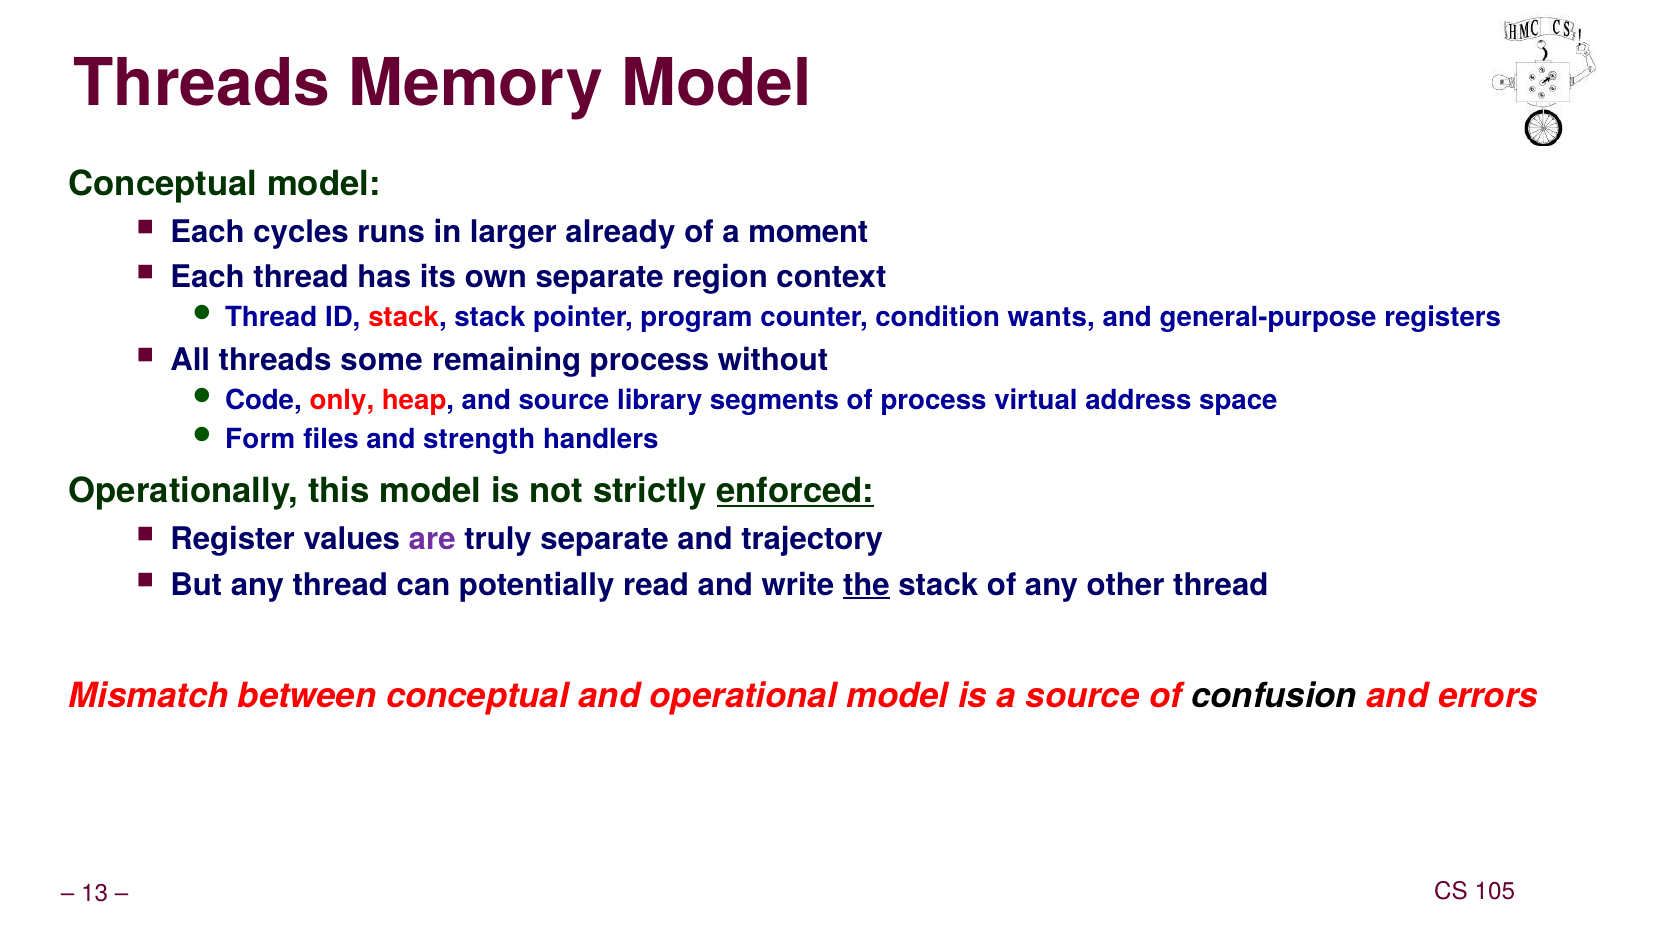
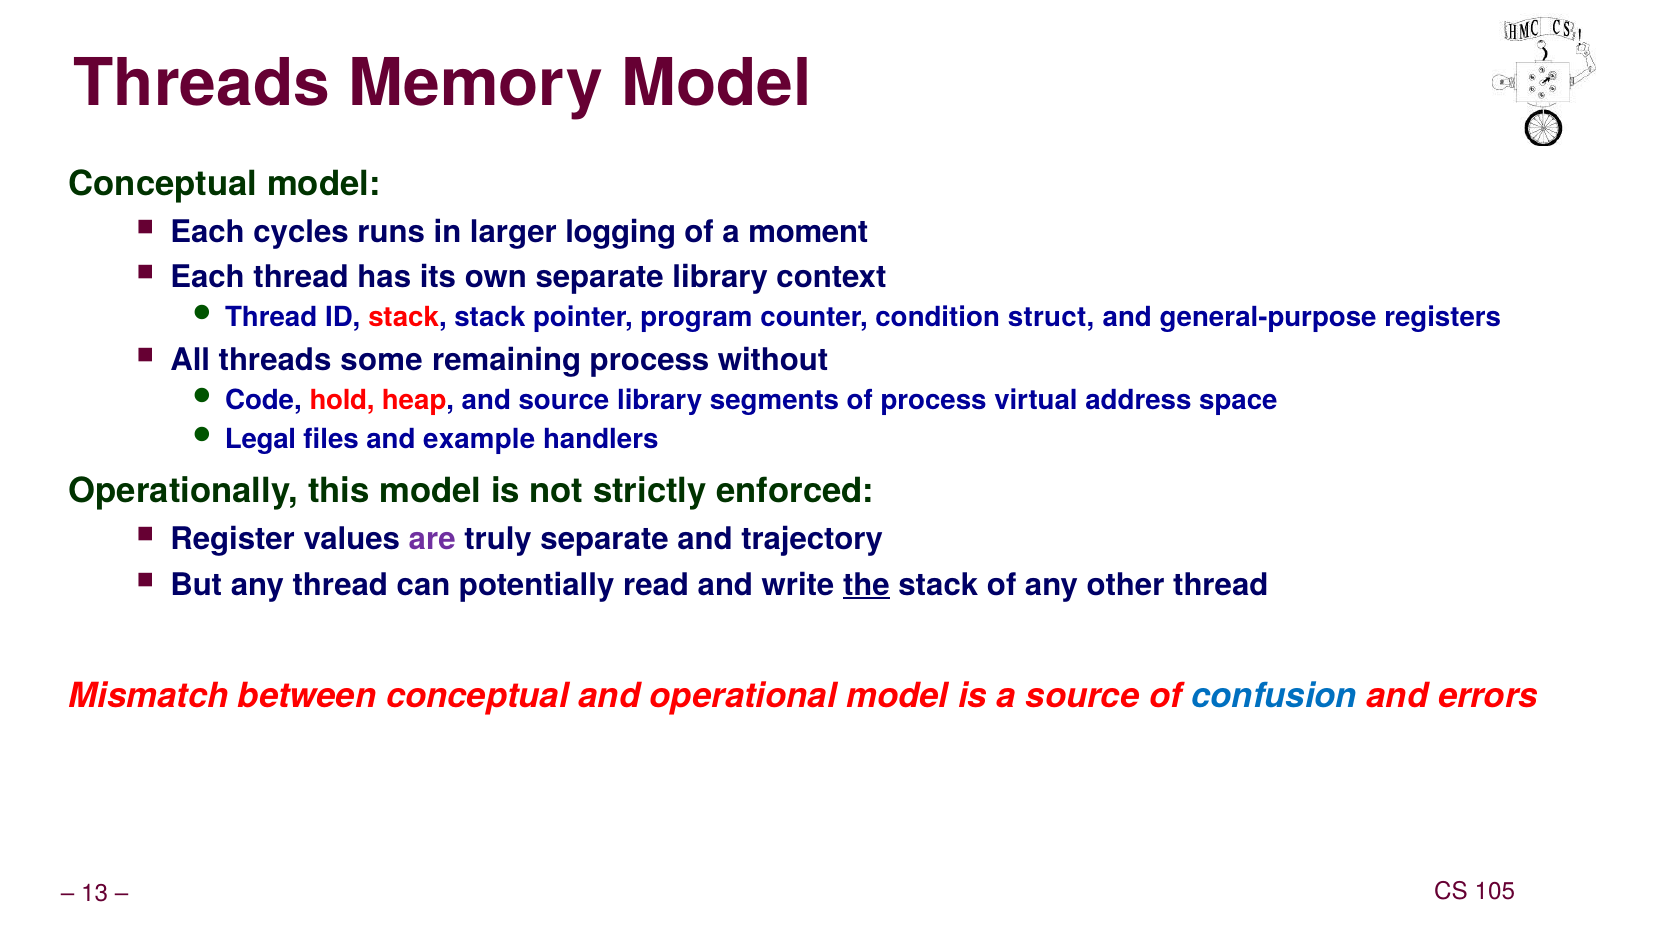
already: already -> logging
separate region: region -> library
wants: wants -> struct
only: only -> hold
Form: Form -> Legal
strength: strength -> example
enforced underline: present -> none
confusion colour: black -> blue
